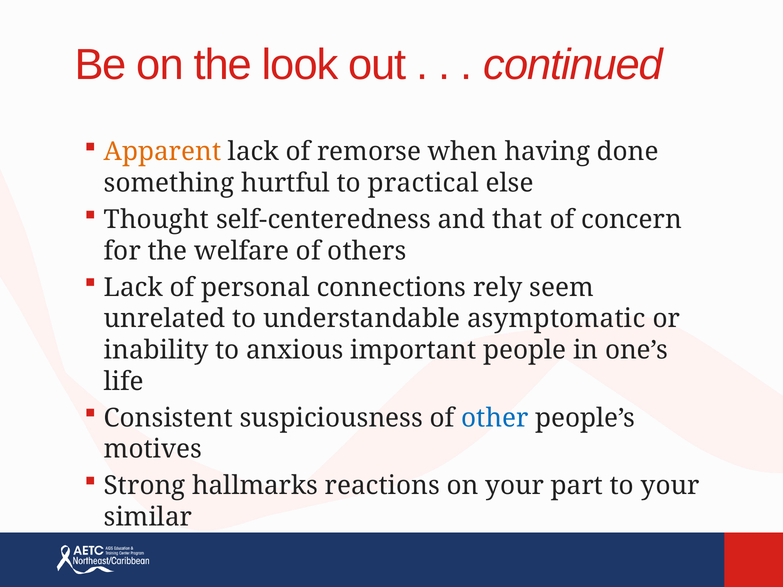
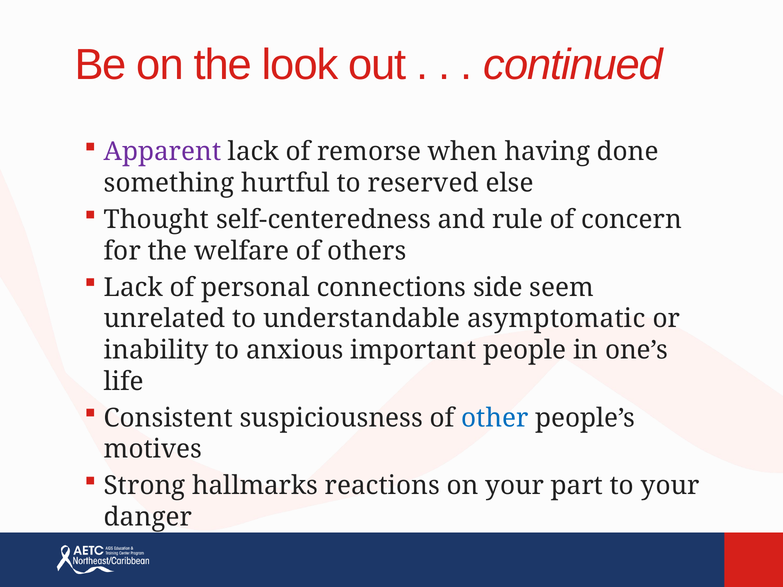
Apparent colour: orange -> purple
practical: practical -> reserved
that: that -> rule
rely: rely -> side
similar: similar -> danger
